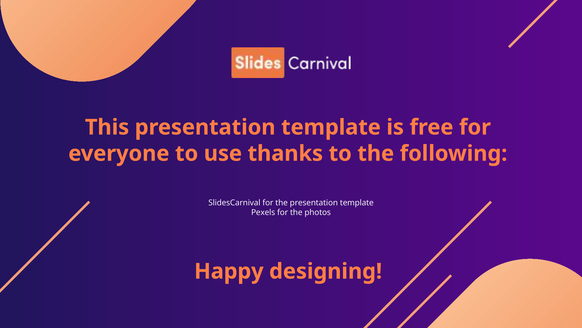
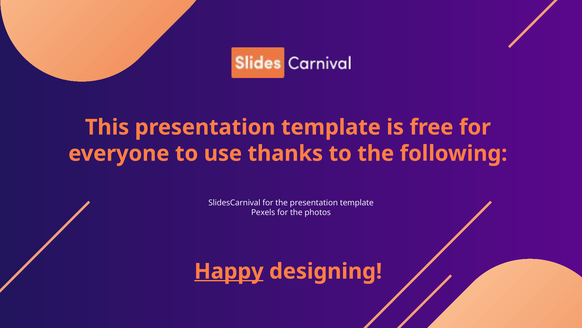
Happy underline: none -> present
